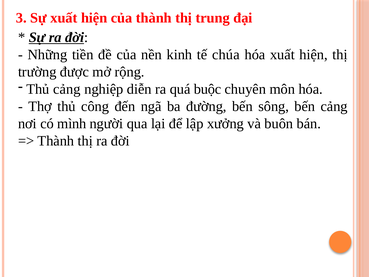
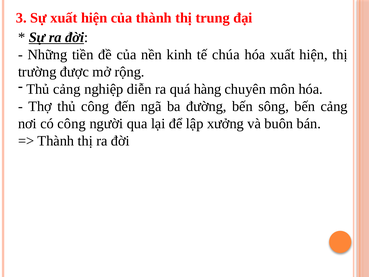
buộc: buộc -> hàng
có mình: mình -> công
